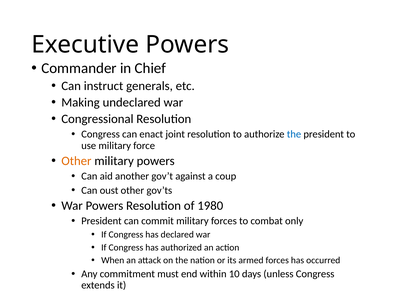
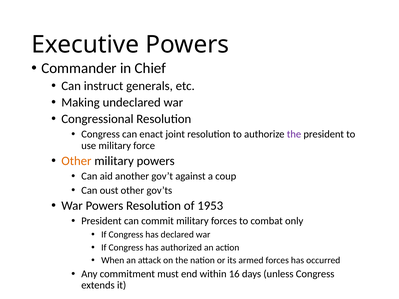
the at (294, 134) colour: blue -> purple
1980: 1980 -> 1953
10: 10 -> 16
